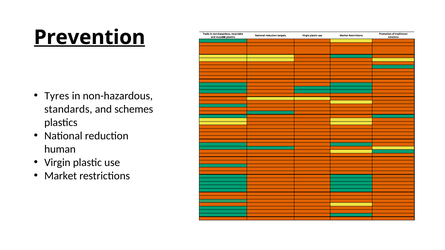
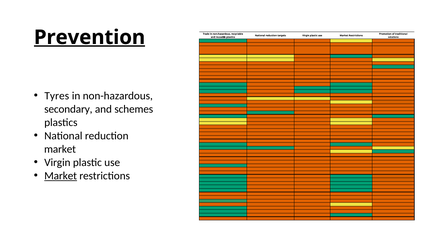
standards: standards -> secondary
human at (60, 149): human -> market
Market at (61, 176) underline: none -> present
